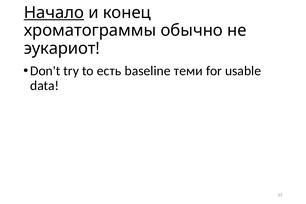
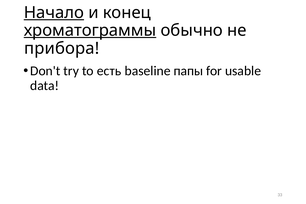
хроматограммы underline: none -> present
эукариот: эукариот -> прибора
теми: теми -> папы
